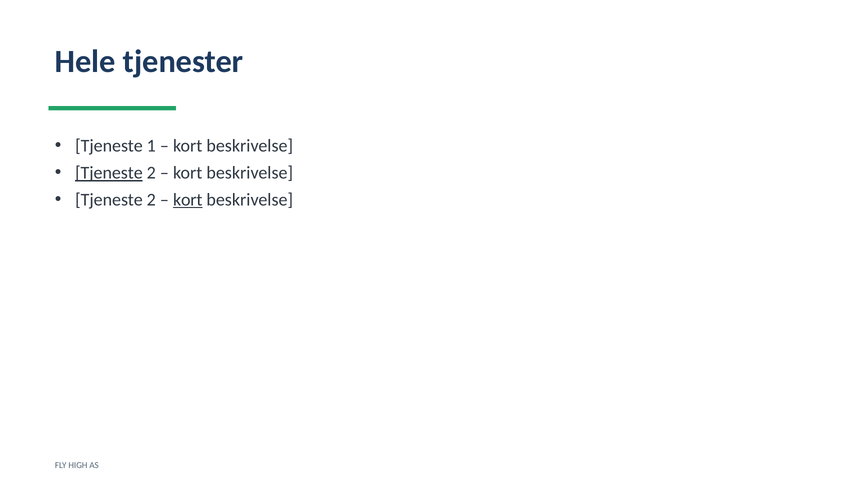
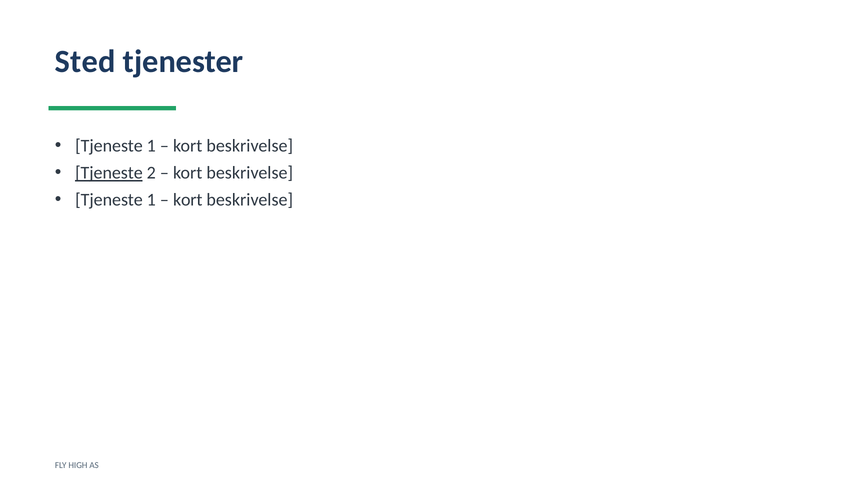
Hele: Hele -> Sted
2 at (151, 200): 2 -> 1
kort at (188, 200) underline: present -> none
